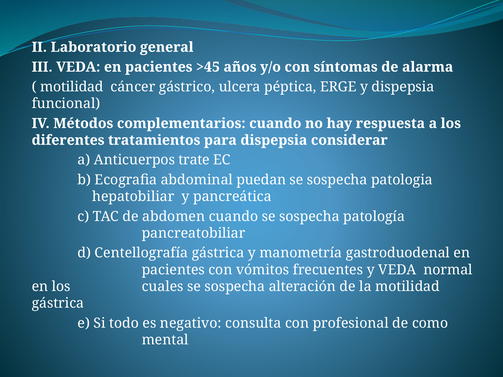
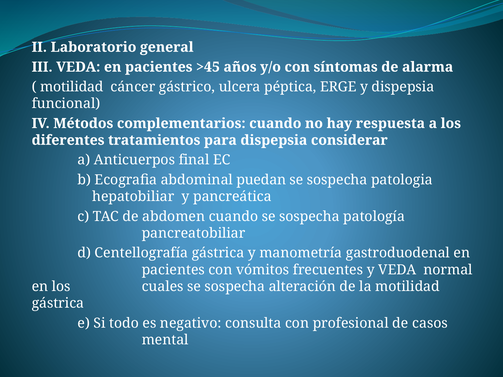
trate: trate -> final
como: como -> casos
